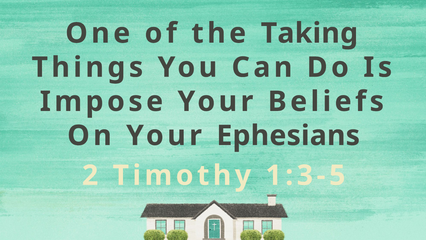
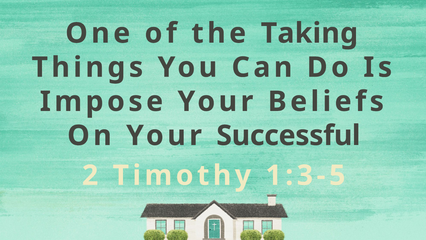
Ephesians: Ephesians -> Successful
